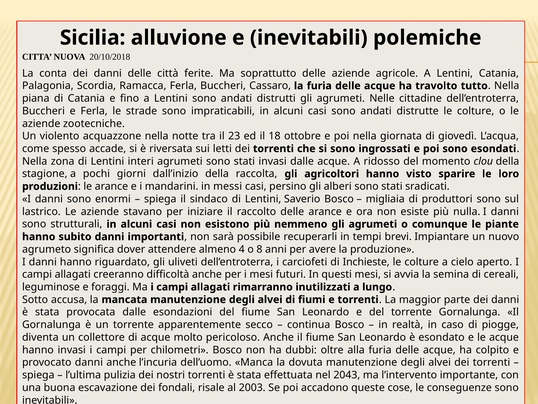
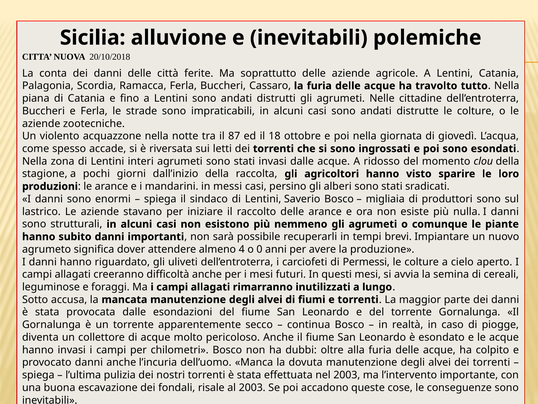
23: 23 -> 87
8: 8 -> 0
Inchieste: Inchieste -> Permessi
nel 2043: 2043 -> 2003
